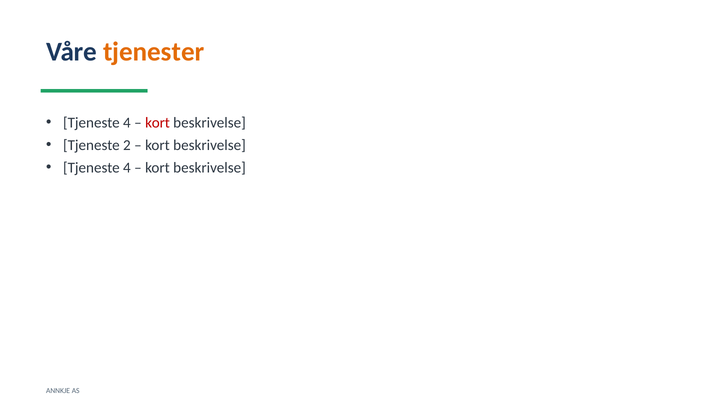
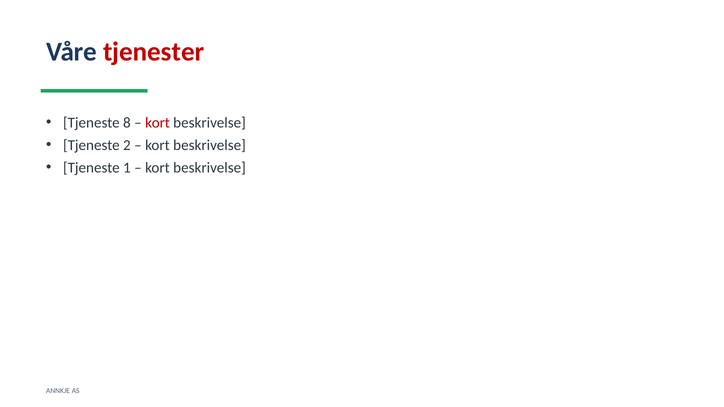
tjenester colour: orange -> red
4 at (127, 123): 4 -> 8
4 at (127, 168): 4 -> 1
